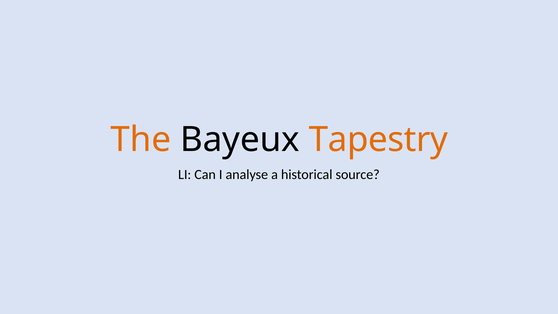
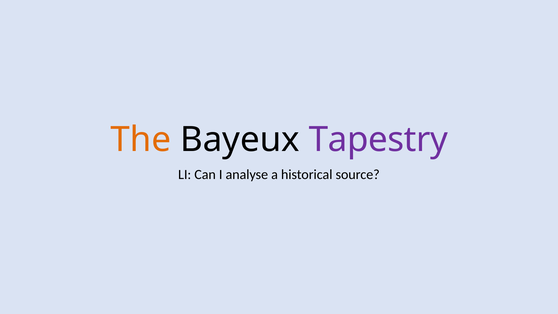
Tapestry colour: orange -> purple
